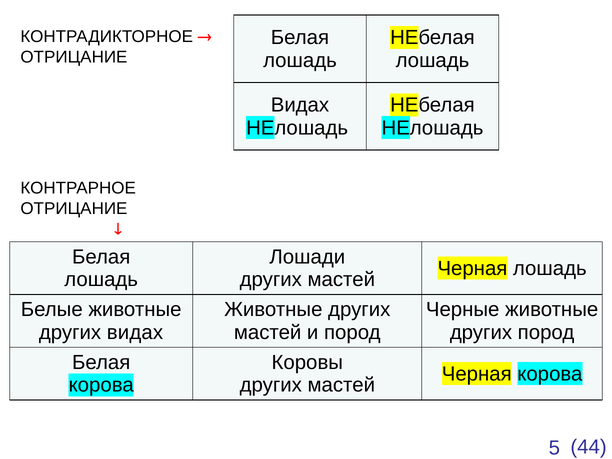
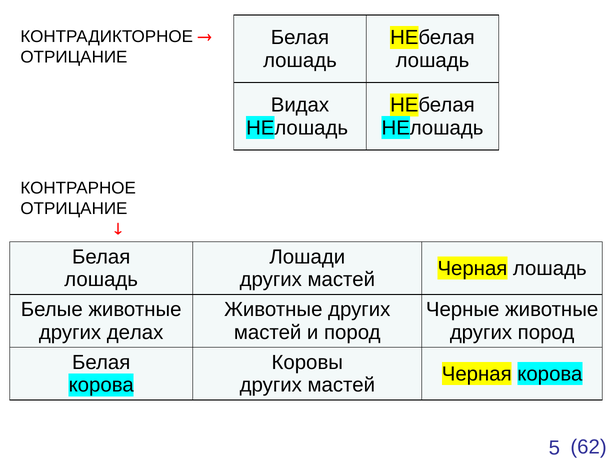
других видах: видах -> делах
44: 44 -> 62
